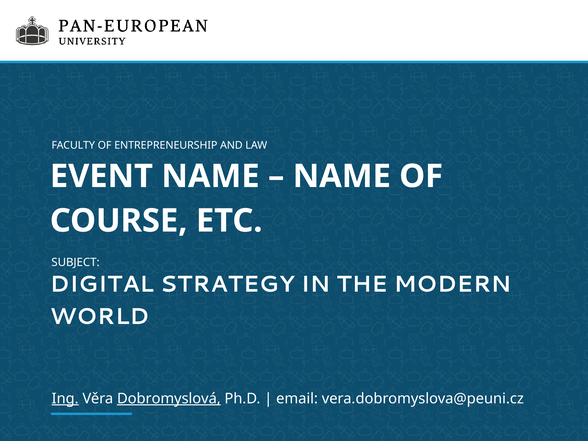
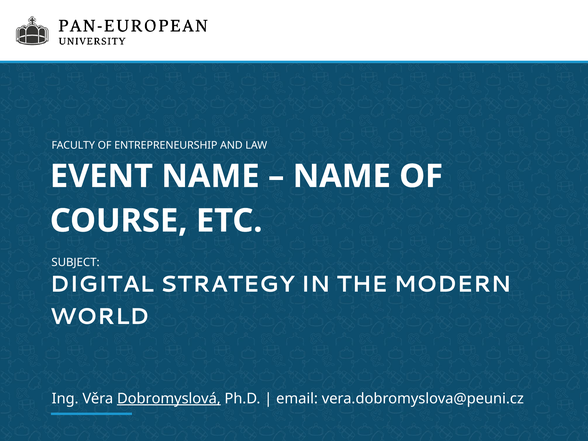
Ing underline: present -> none
